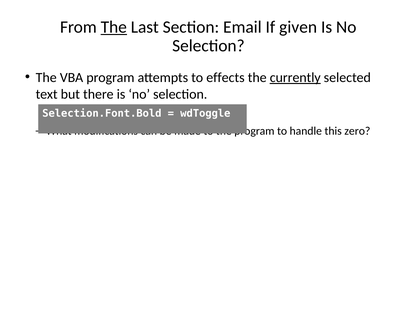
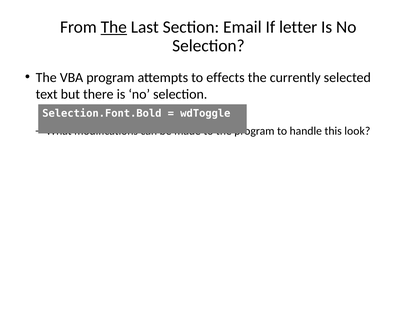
given: given -> letter
currently underline: present -> none
zero: zero -> look
